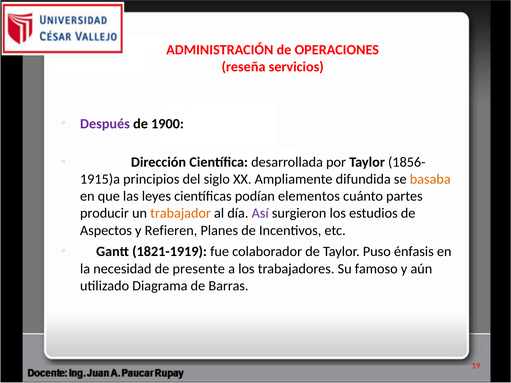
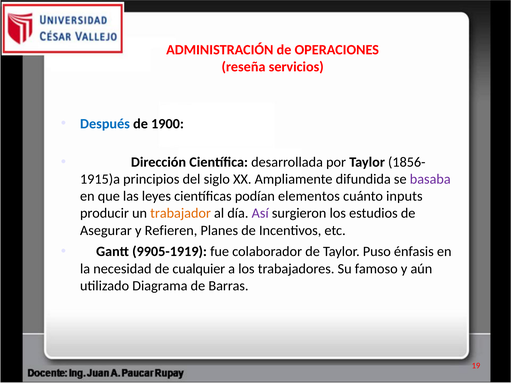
Después colour: purple -> blue
basaba colour: orange -> purple
partes: partes -> inputs
Aspectos: Aspectos -> Asegurar
1821-1919: 1821-1919 -> 9905-1919
presente: presente -> cualquier
